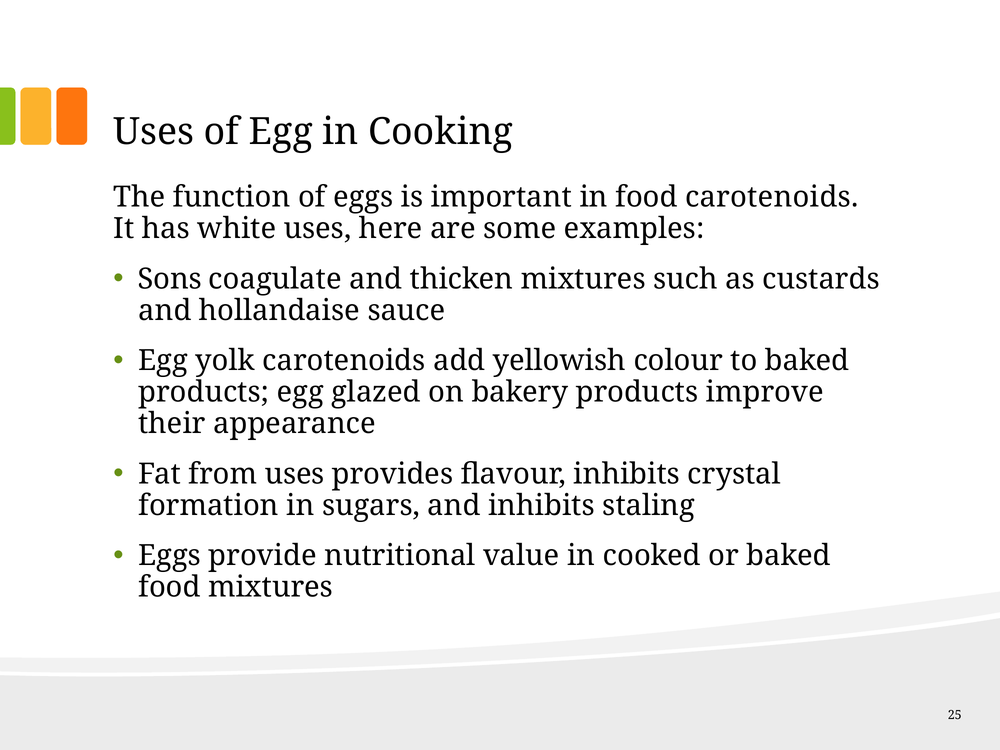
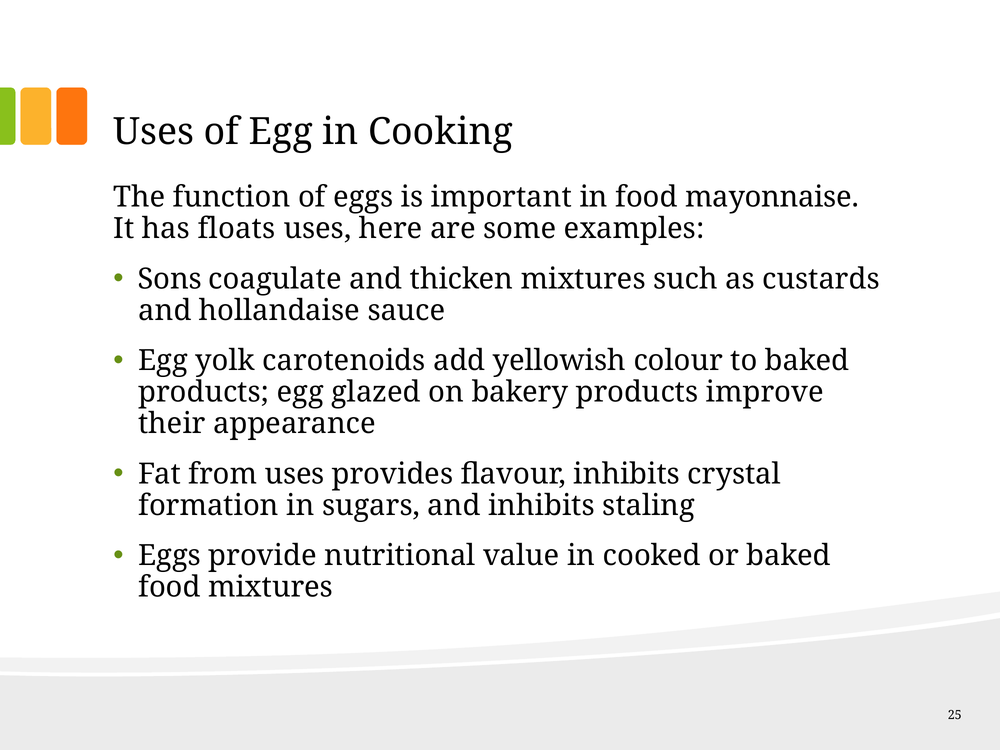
food carotenoids: carotenoids -> mayonnaise
white: white -> floats
